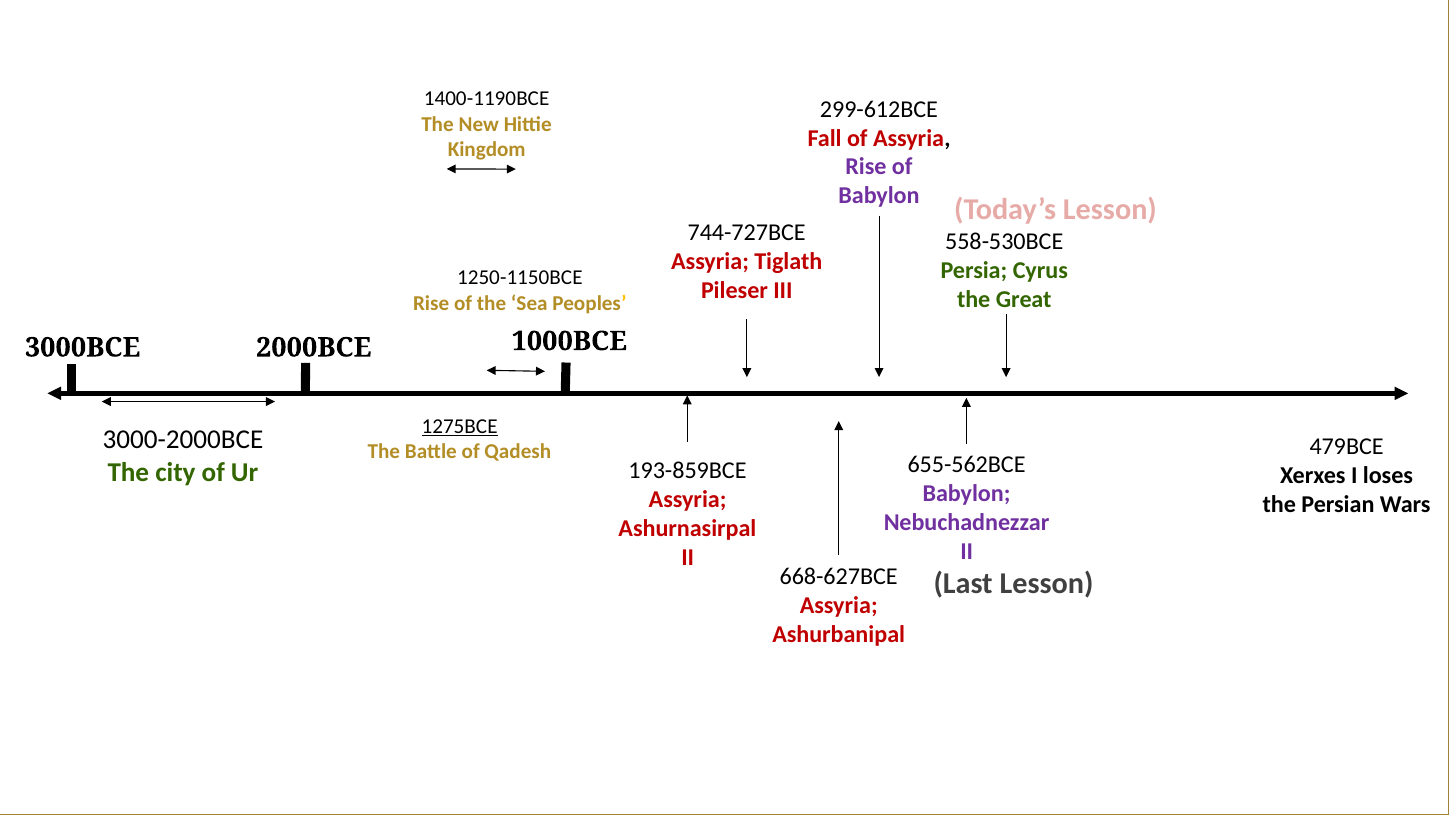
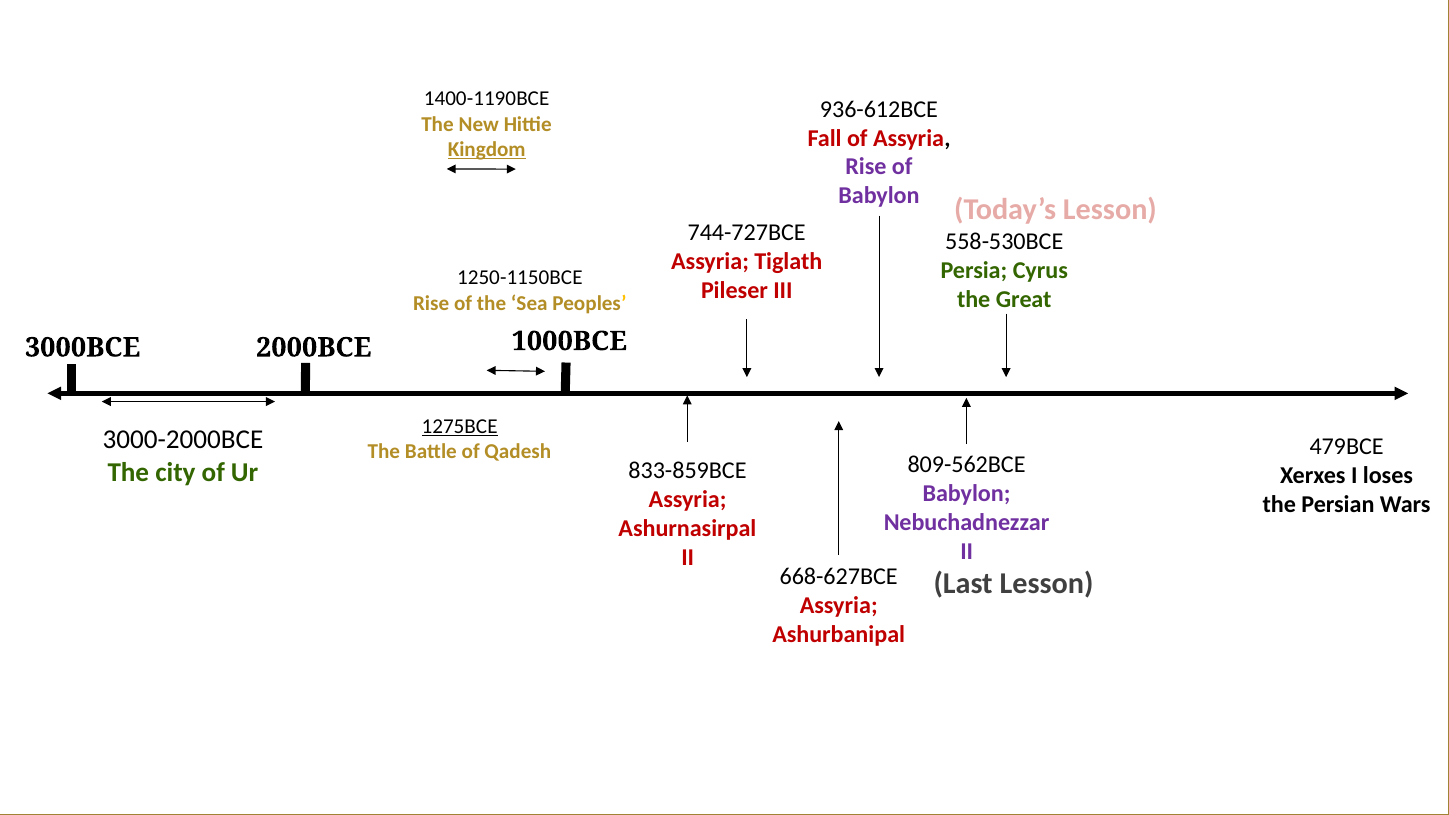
299-612BCE: 299-612BCE -> 936-612BCE
Kingdom underline: none -> present
655-562BCE: 655-562BCE -> 809-562BCE
193-859BCE: 193-859BCE -> 833-859BCE
